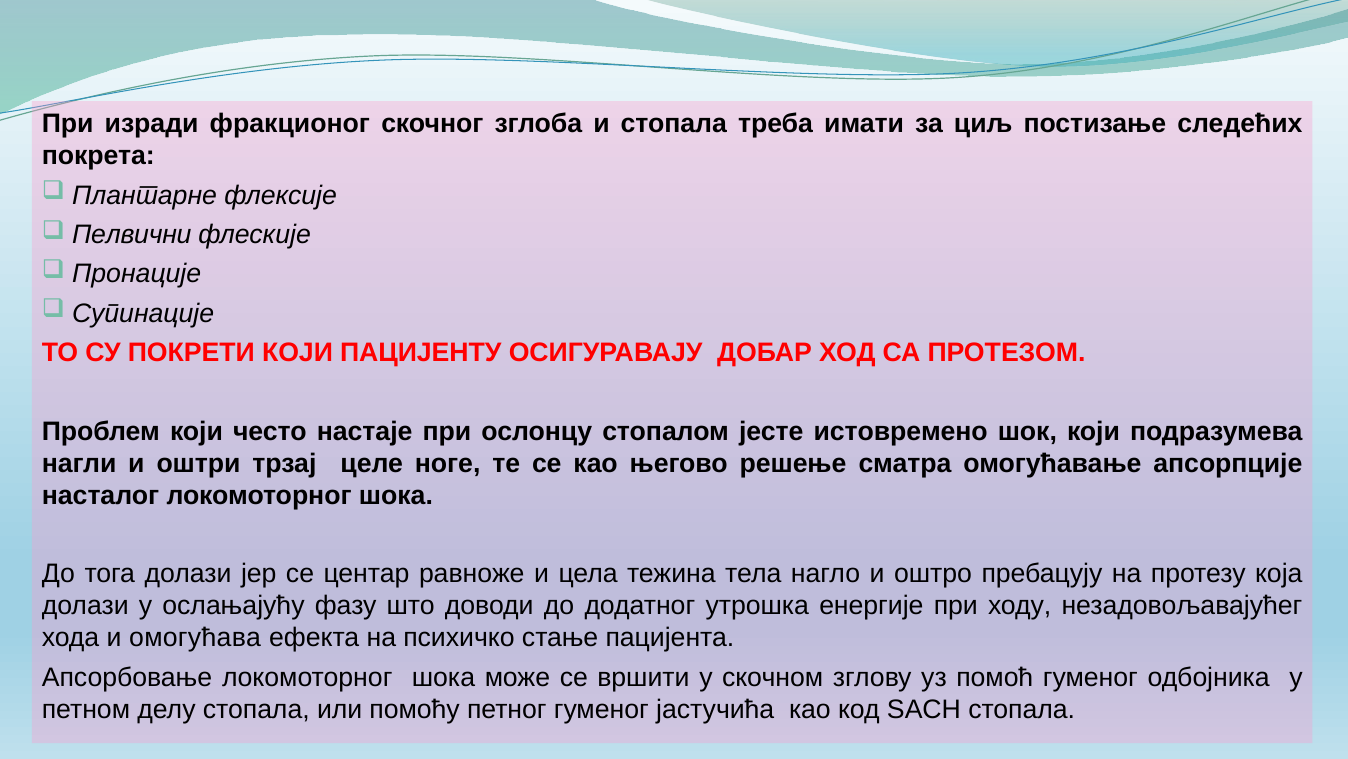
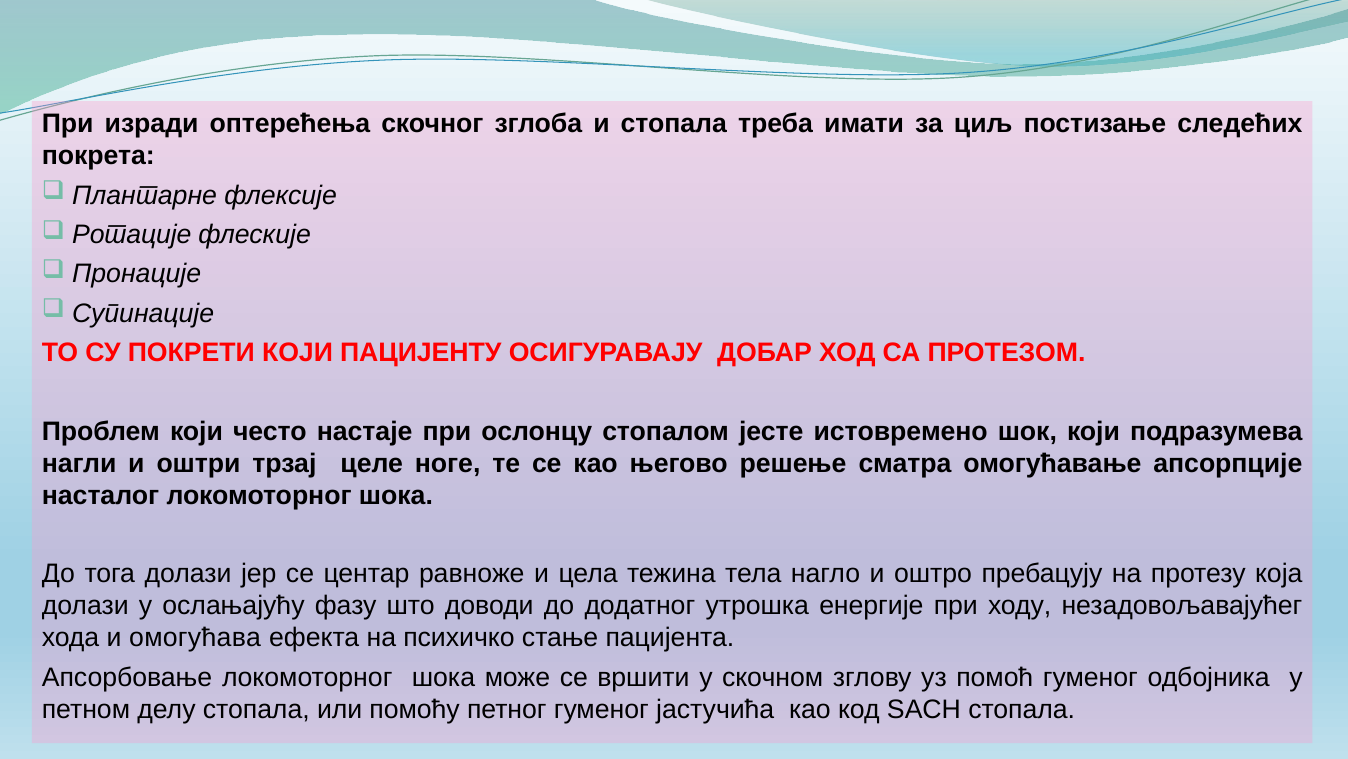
фракционог: фракционог -> оптерећења
Пелвични: Пелвични -> Ротације
